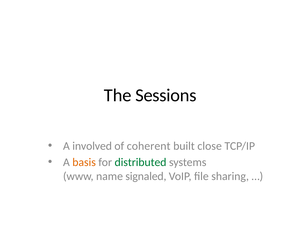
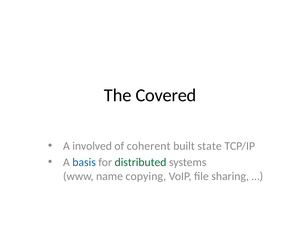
Sessions: Sessions -> Covered
close: close -> state
basis colour: orange -> blue
signaled: signaled -> copying
